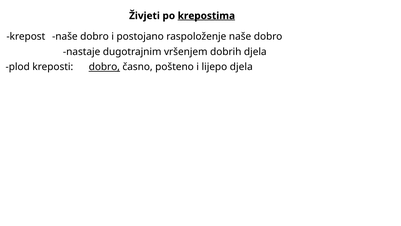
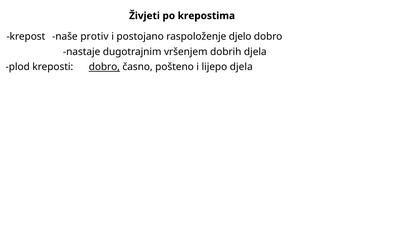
krepostima underline: present -> none
dobro at (95, 36): dobro -> protiv
raspoloženje naše: naše -> djelo
